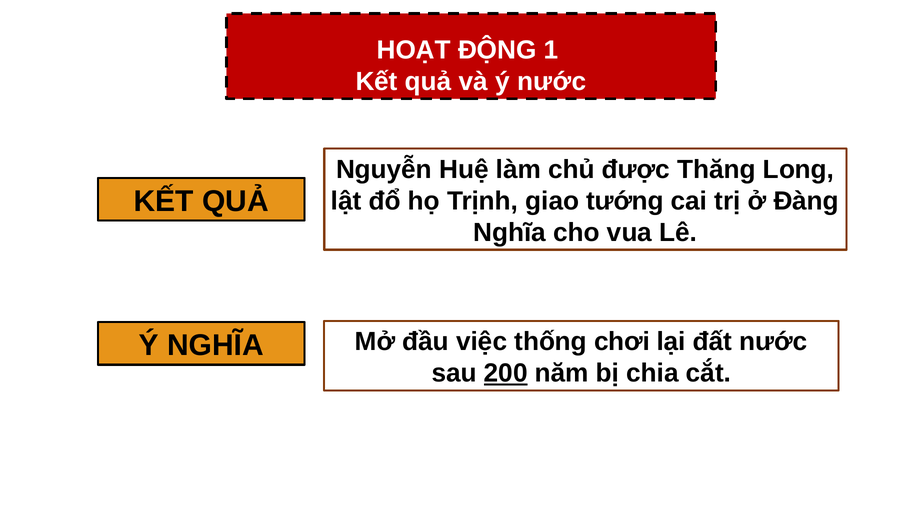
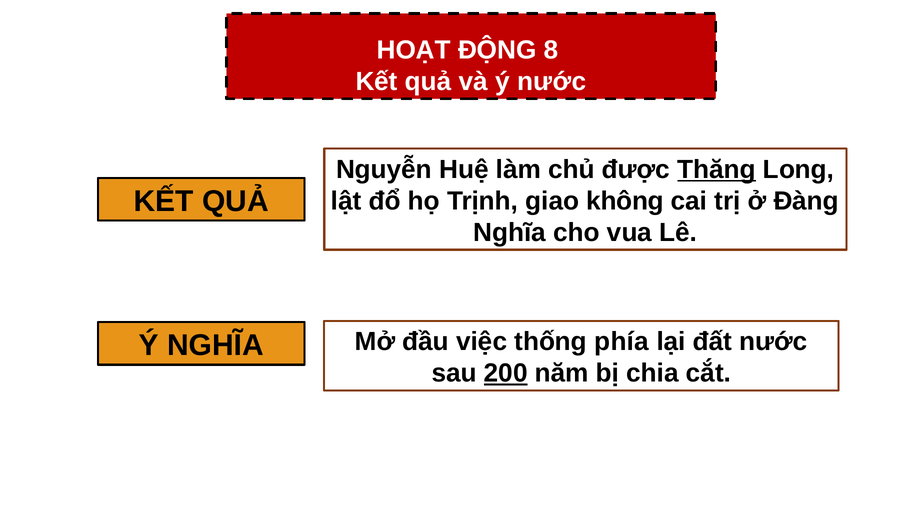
1: 1 -> 8
Thăng underline: none -> present
tướng: tướng -> không
chơi: chơi -> phía
